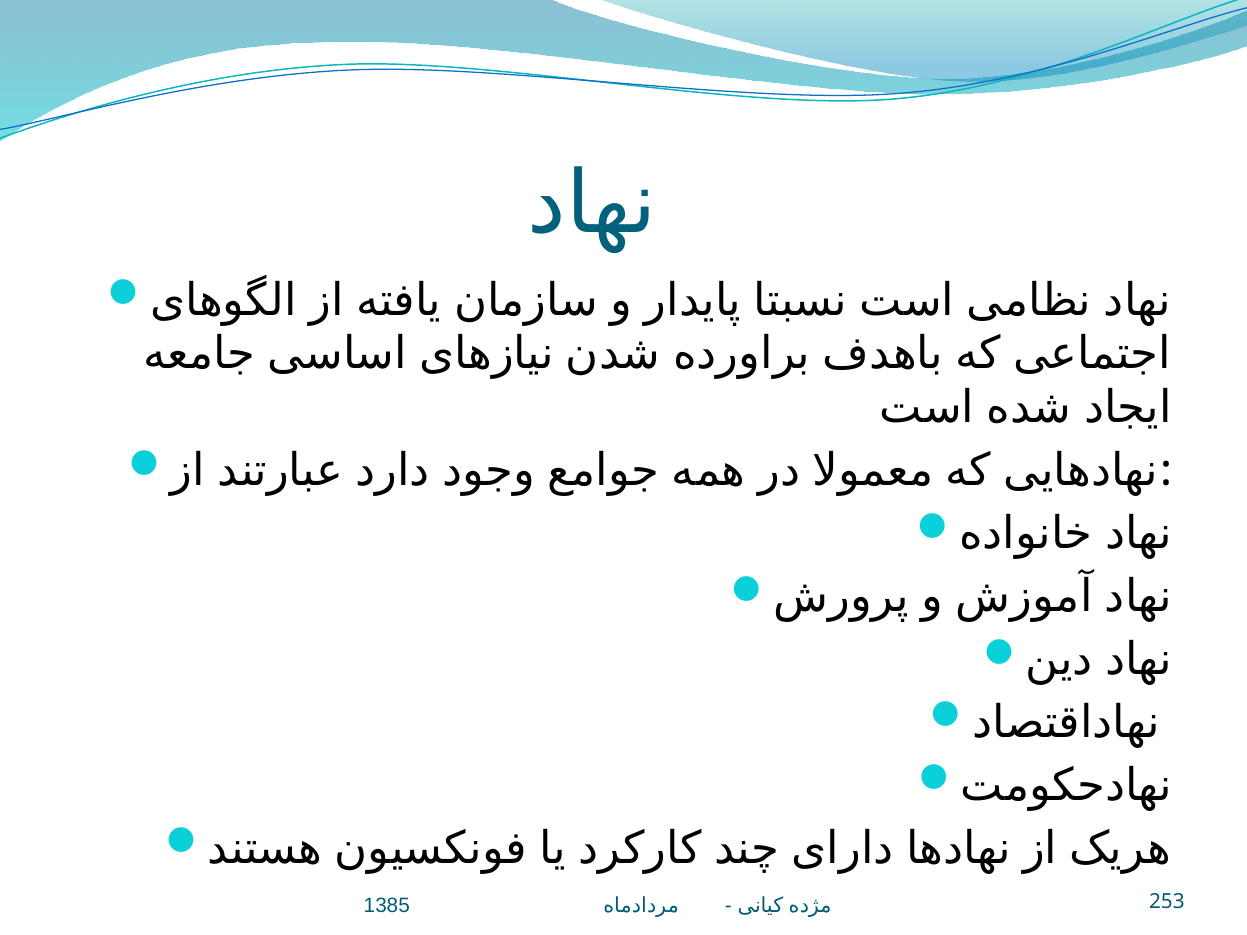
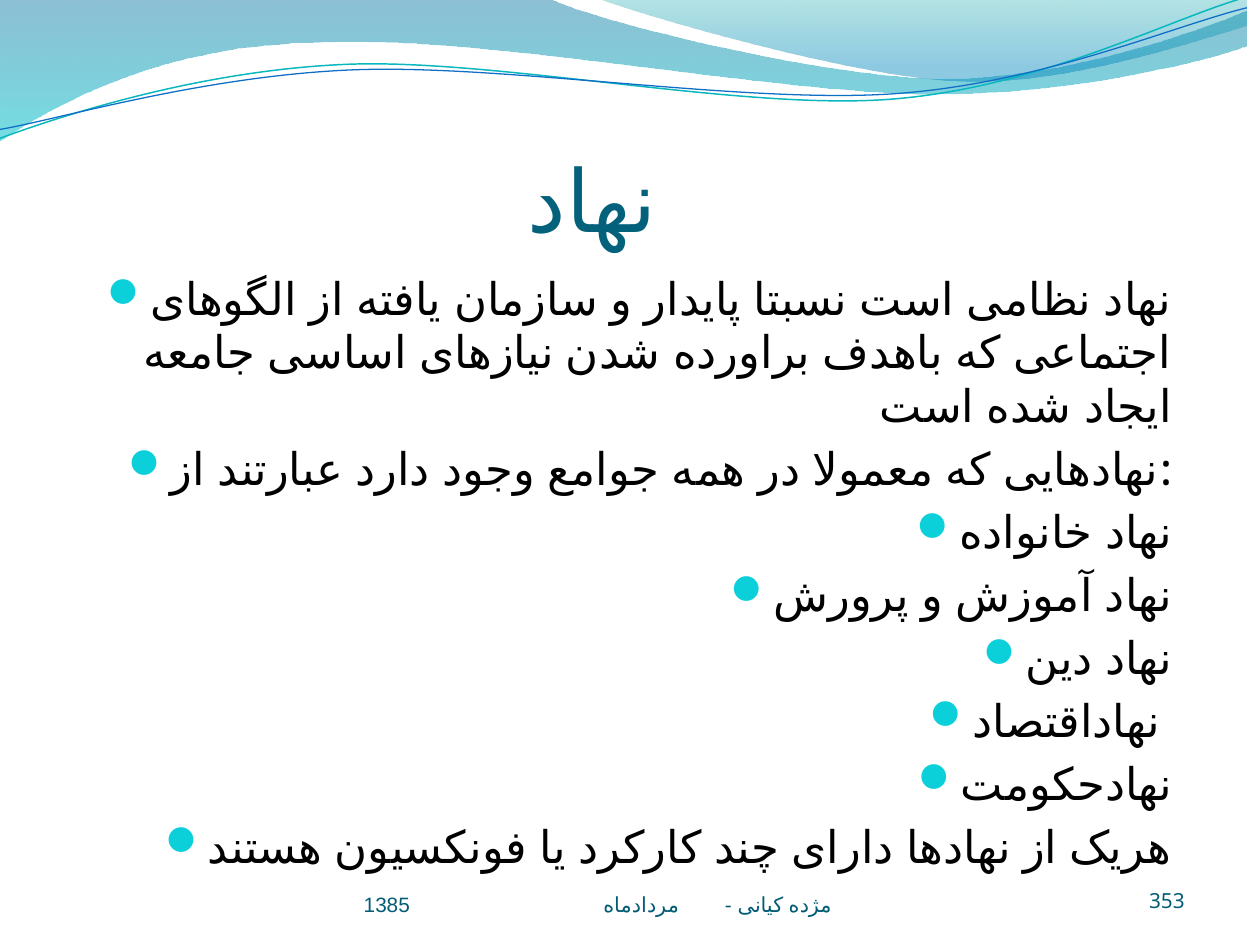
253: 253 -> 353
